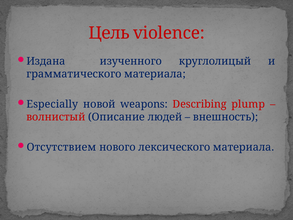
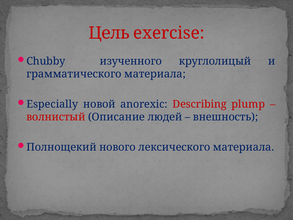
violence: violence -> exercise
Издана: Издана -> Chubby
weapons: weapons -> anorexic
Отсутствием: Отсутствием -> Полнощекий
